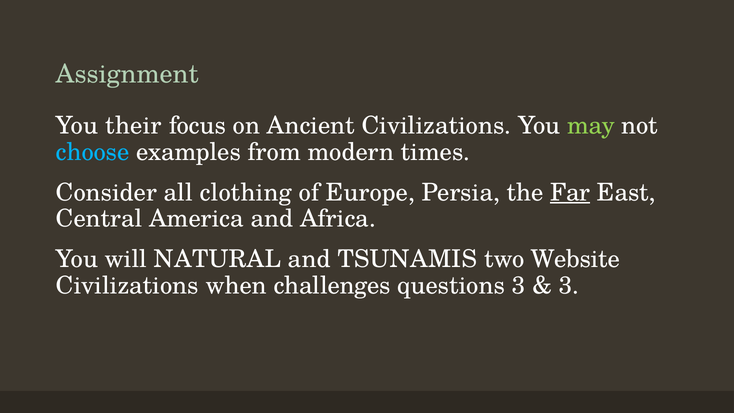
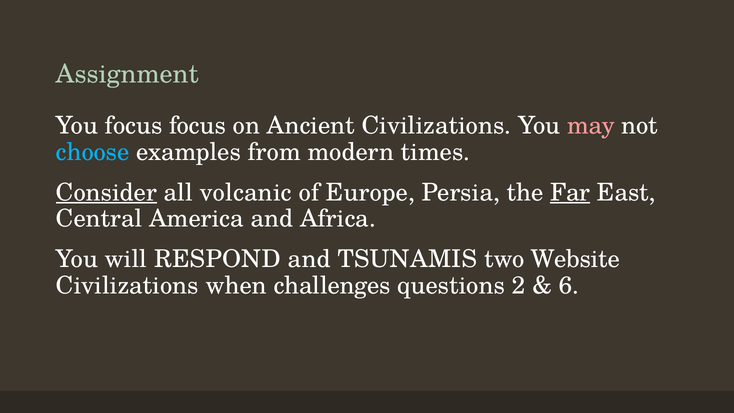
You their: their -> focus
may colour: light green -> pink
Consider underline: none -> present
clothing: clothing -> volcanic
NATURAL: NATURAL -> RESPOND
questions 3: 3 -> 2
3 at (569, 285): 3 -> 6
